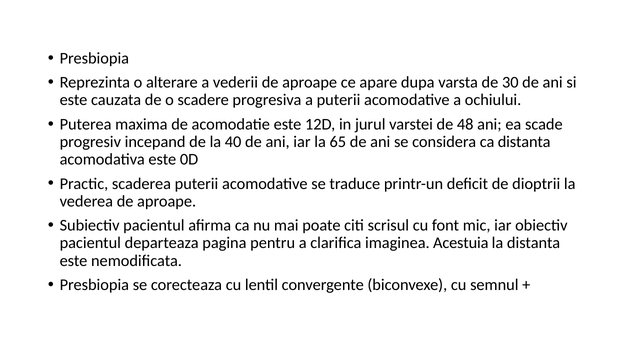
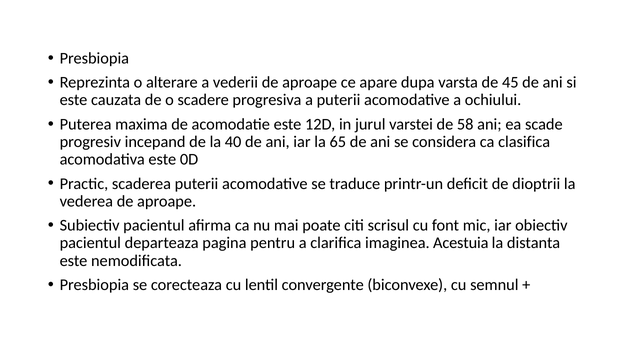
30: 30 -> 45
48: 48 -> 58
ca distanta: distanta -> clasifica
